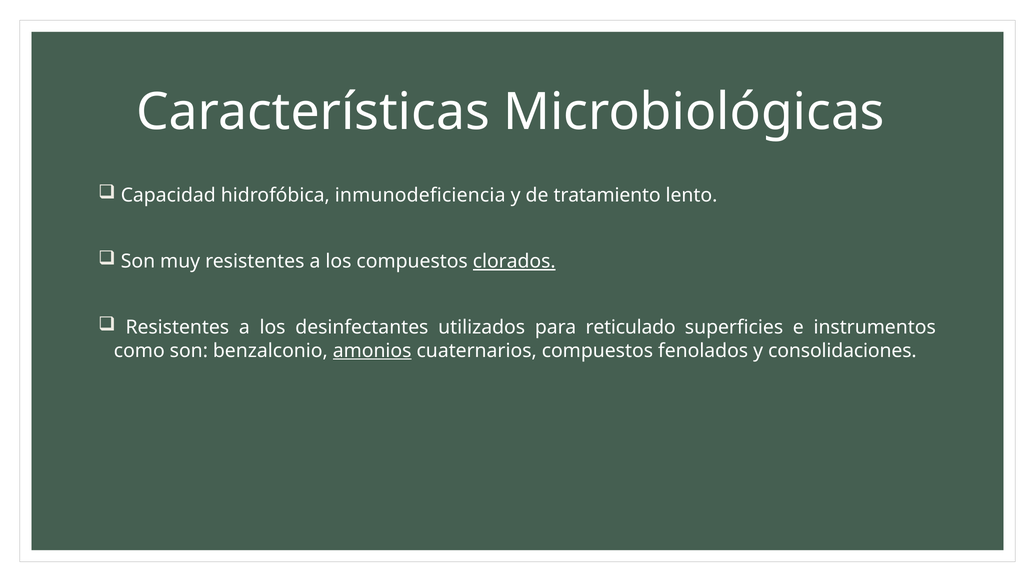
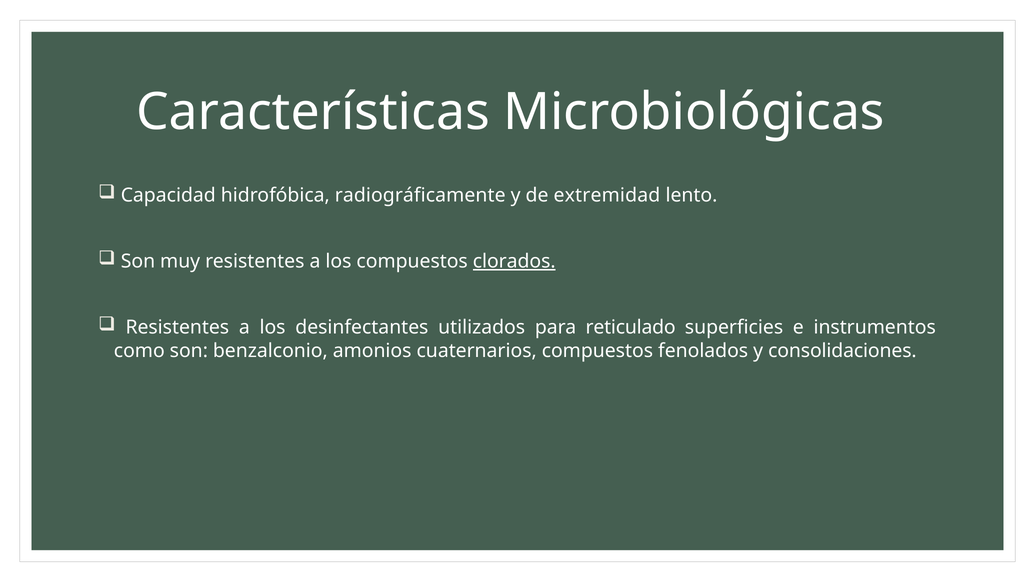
inmunodeficiencia: inmunodeficiencia -> radiográficamente
tratamiento: tratamiento -> extremidad
amonios underline: present -> none
